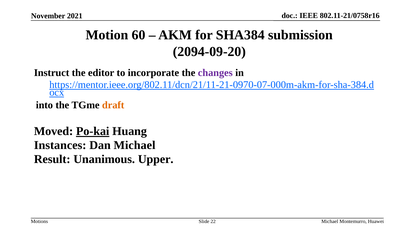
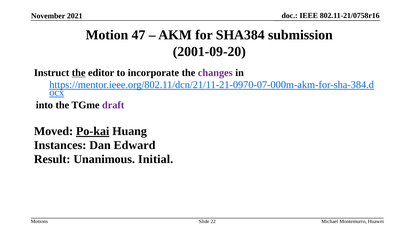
60: 60 -> 47
2094-09-20: 2094-09-20 -> 2001-09-20
the at (79, 73) underline: none -> present
draft colour: orange -> purple
Dan Michael: Michael -> Edward
Upper: Upper -> Initial
